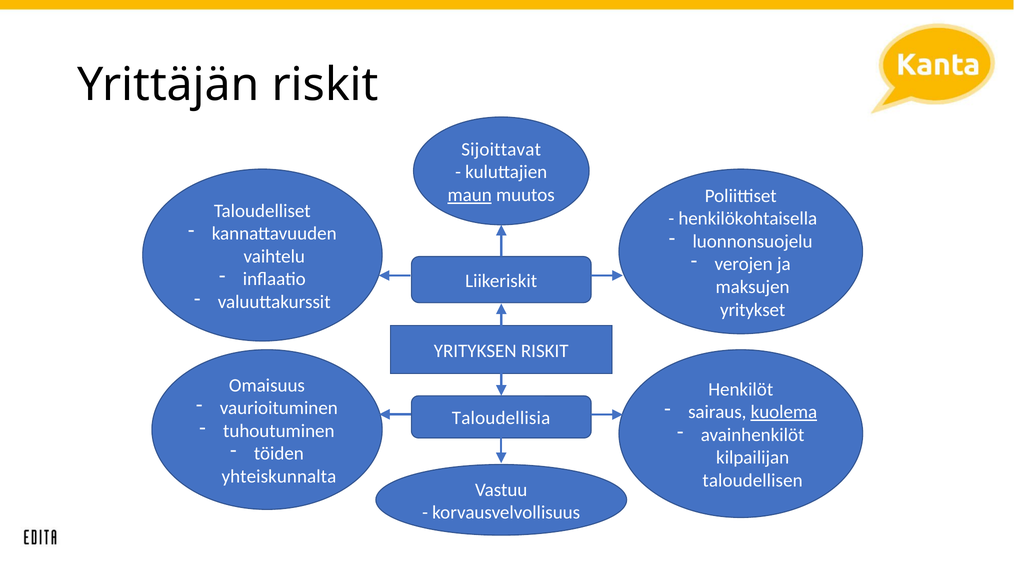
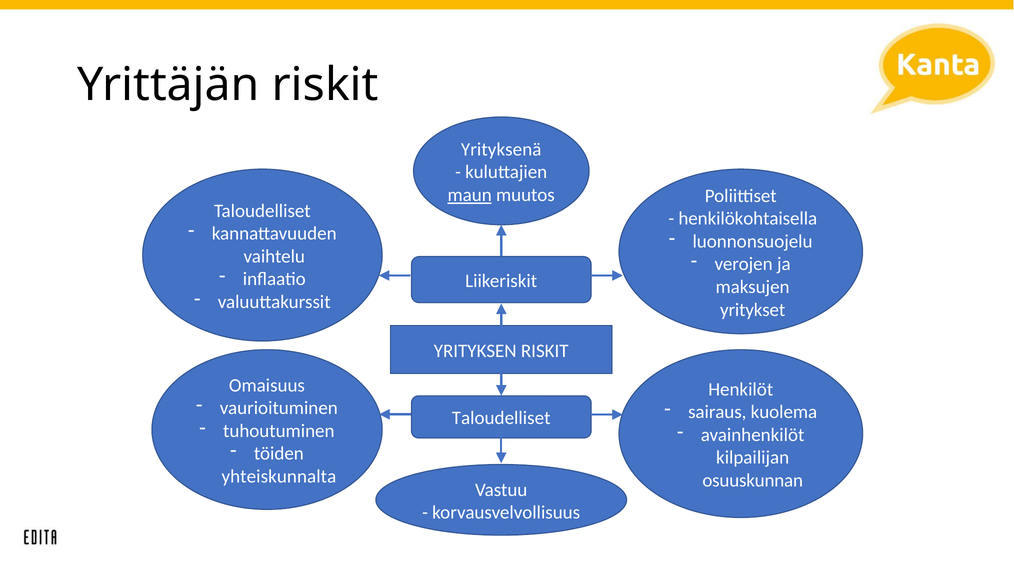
Sijoittavat: Sijoittavat -> Yrityksenä
kuolema underline: present -> none
Taloudellisia at (501, 418): Taloudellisia -> Taloudelliset
taloudellisen: taloudellisen -> osuuskunnan
